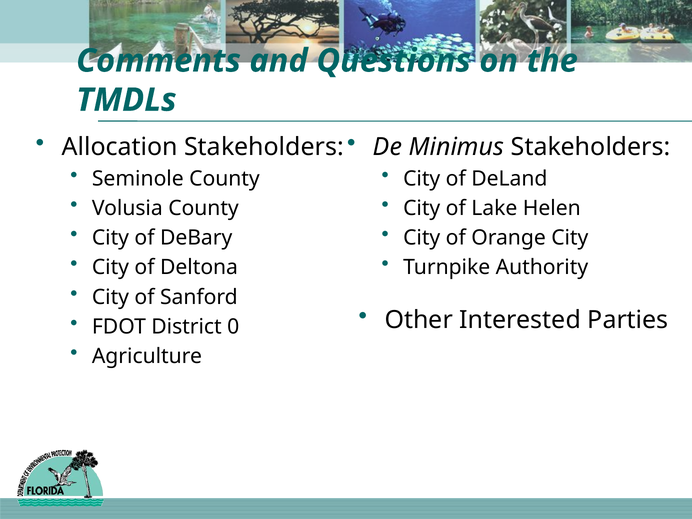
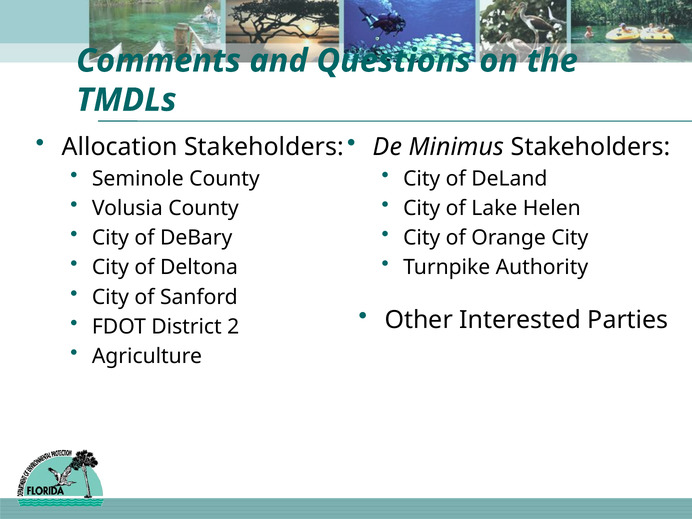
0: 0 -> 2
